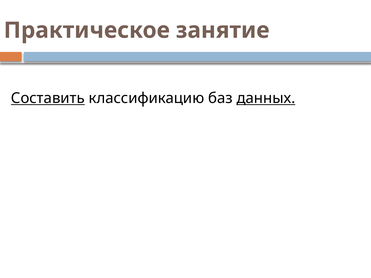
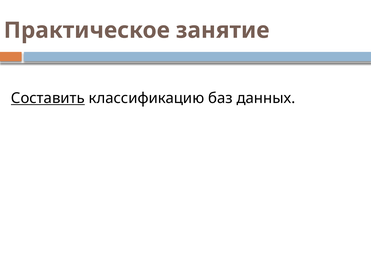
данных underline: present -> none
